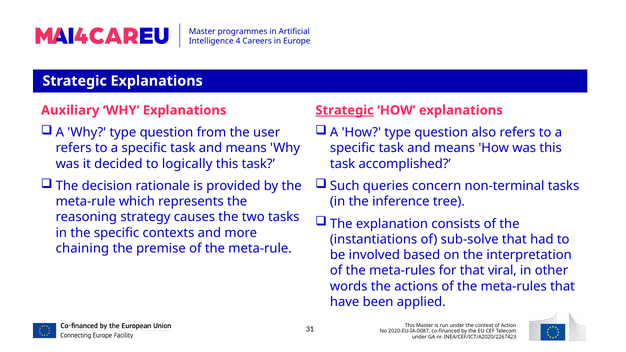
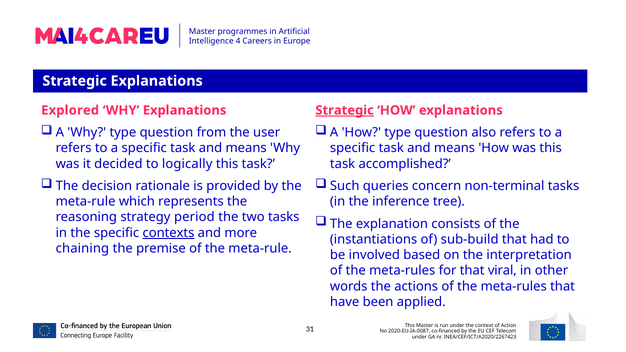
Auxiliary: Auxiliary -> Explored
causes: causes -> period
contexts underline: none -> present
sub-solve: sub-solve -> sub-build
